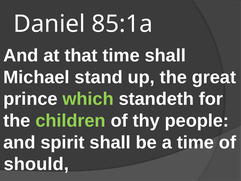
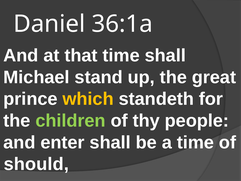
85:1a: 85:1a -> 36:1a
which colour: light green -> yellow
spirit: spirit -> enter
